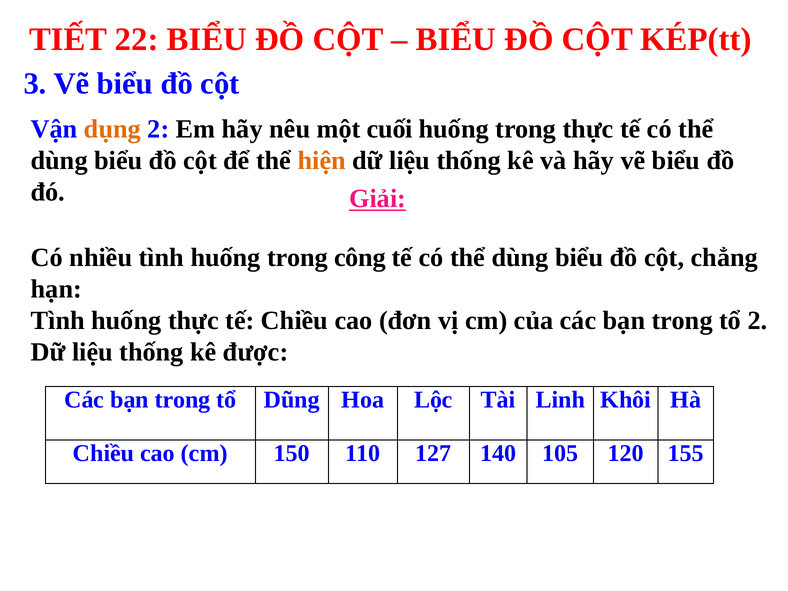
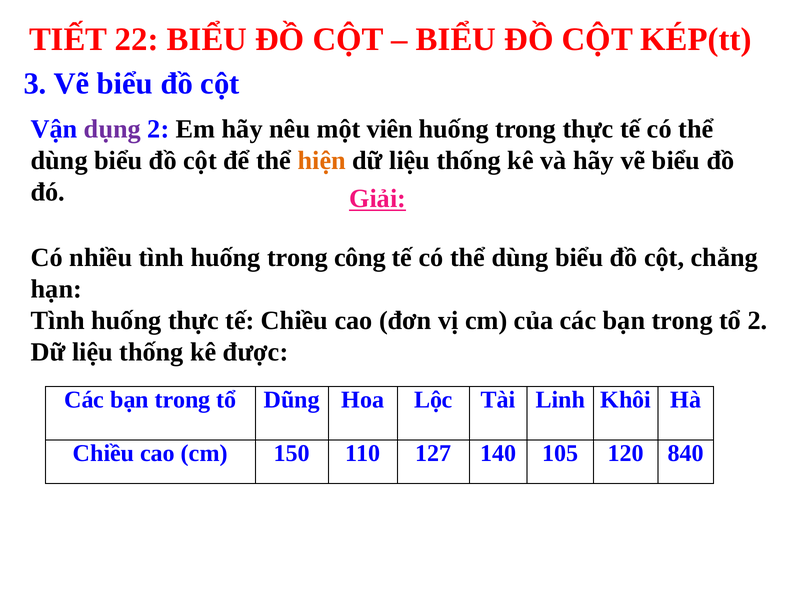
dụng colour: orange -> purple
cuối: cuối -> viên
155: 155 -> 840
